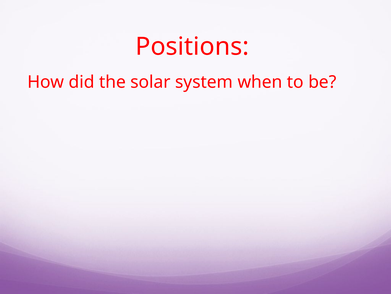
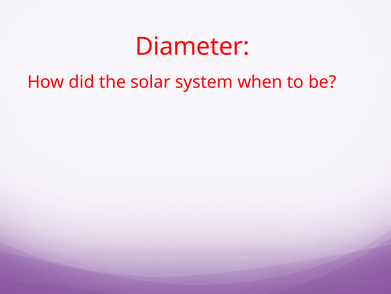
Positions: Positions -> Diameter
